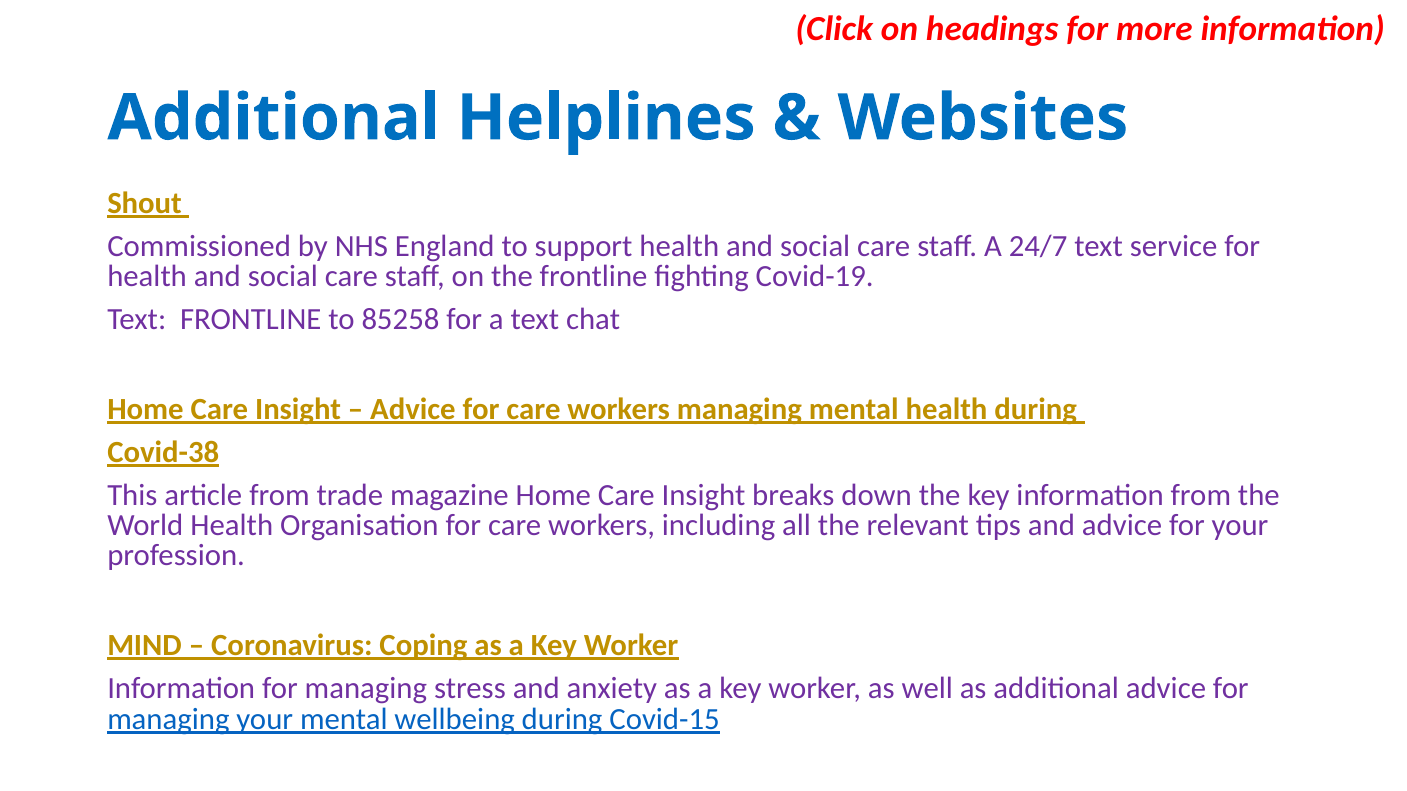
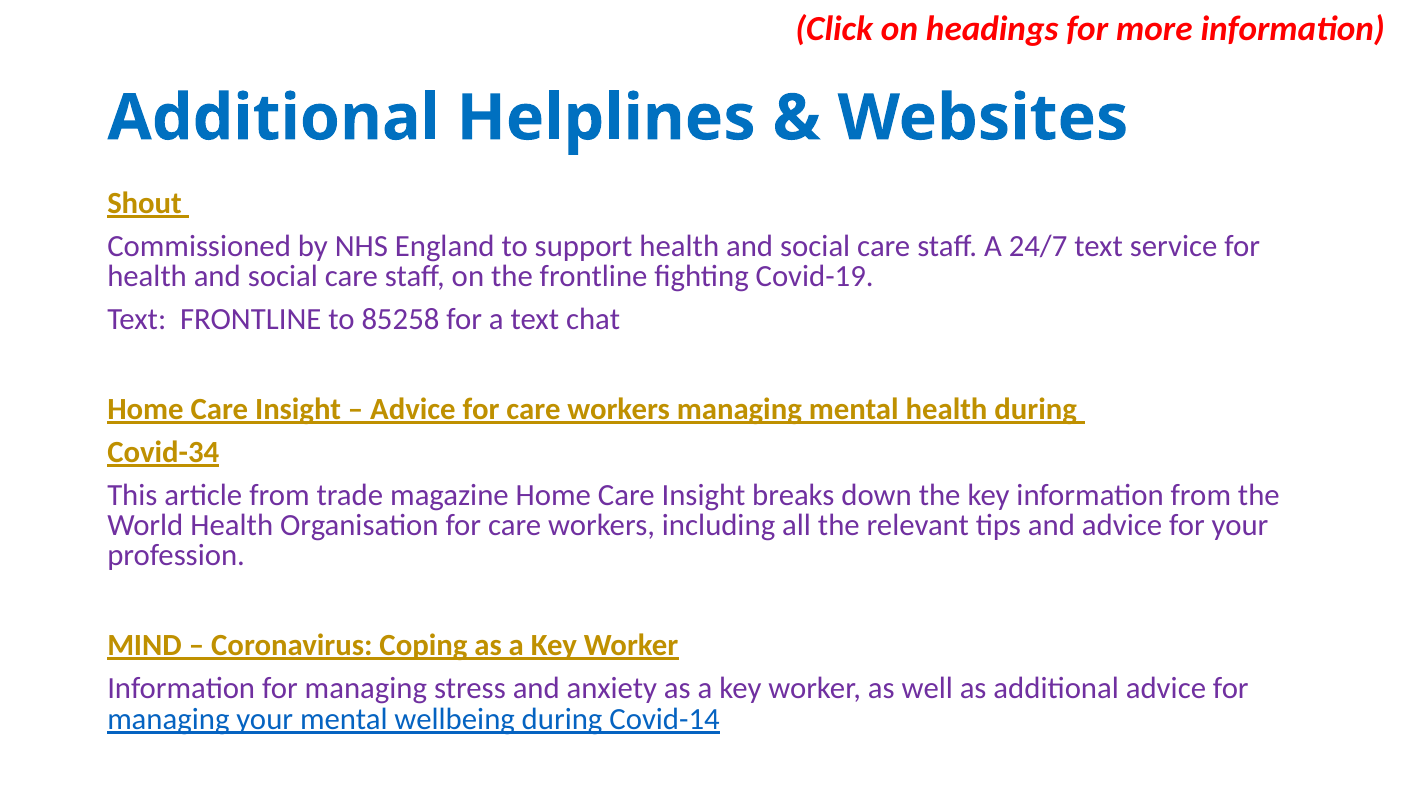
Covid-38: Covid-38 -> Covid-34
Covid-15: Covid-15 -> Covid-14
